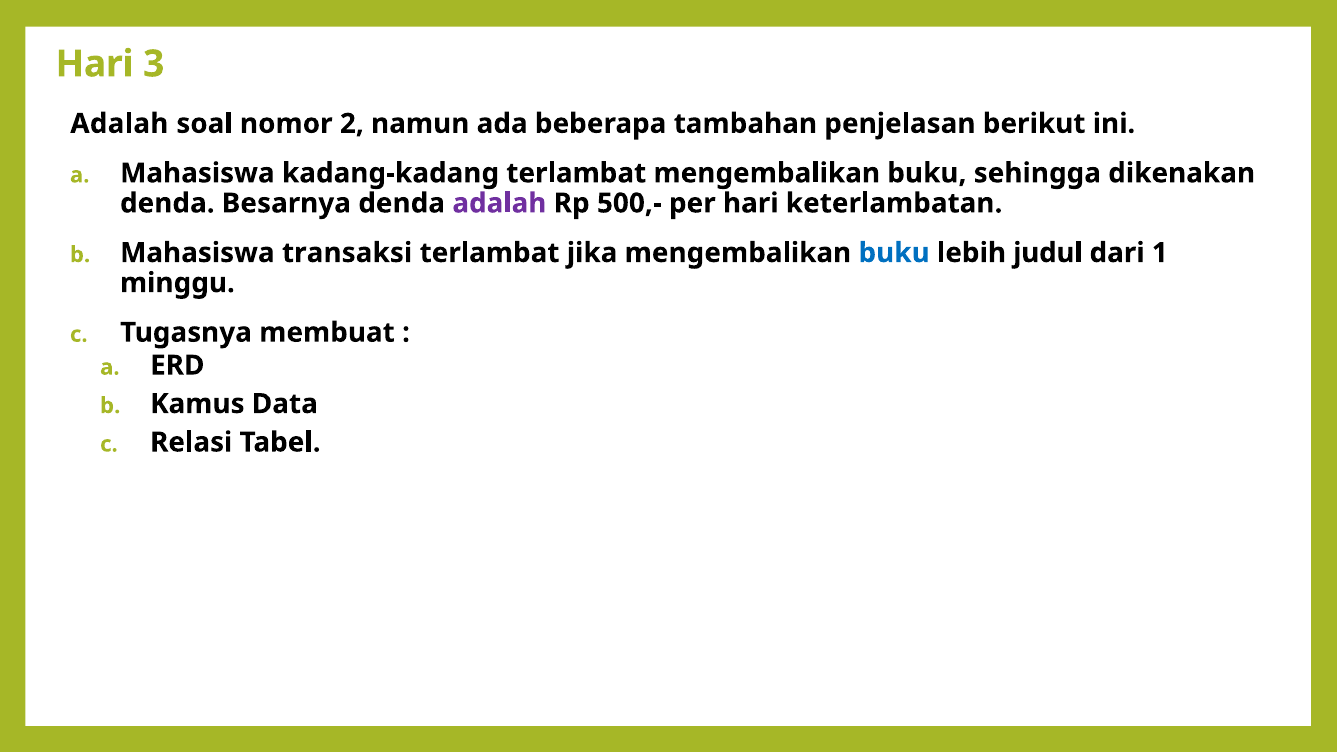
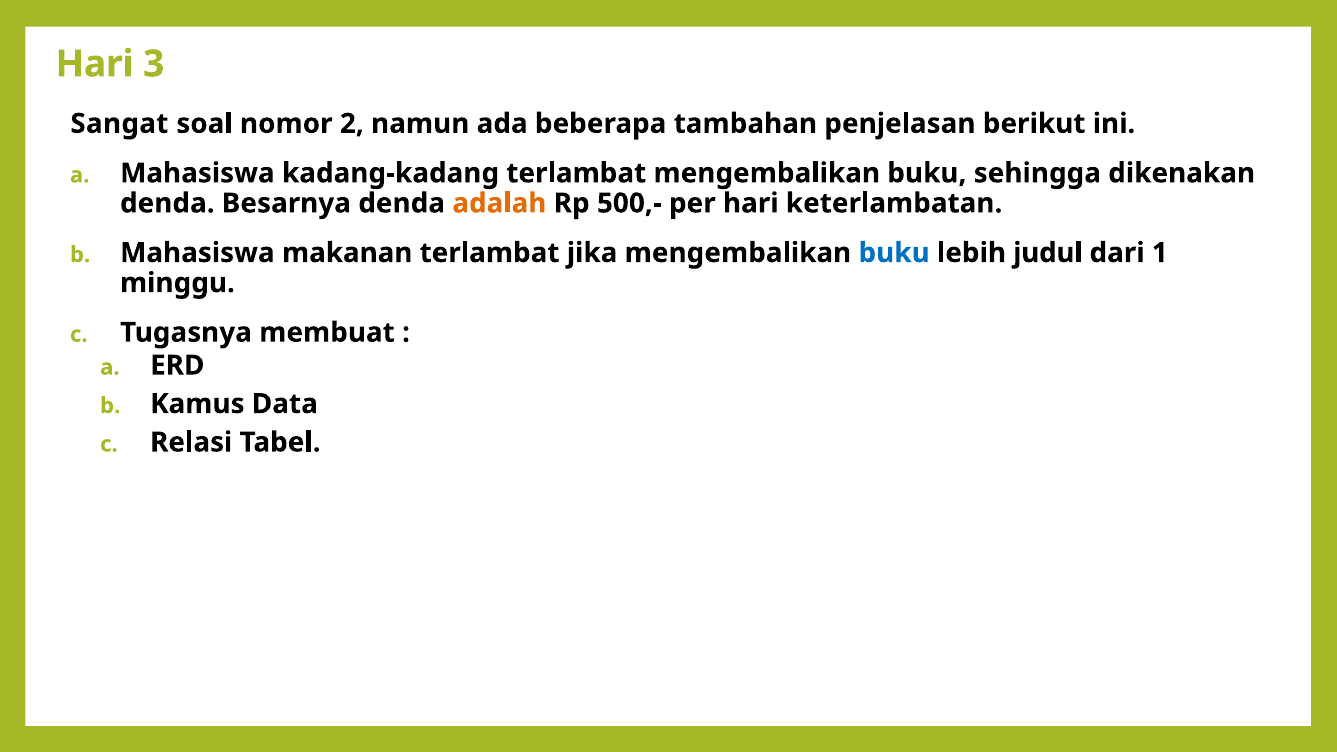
Adalah at (119, 124): Adalah -> Sangat
adalah at (499, 203) colour: purple -> orange
transaksi: transaksi -> makanan
